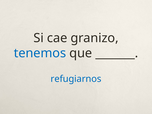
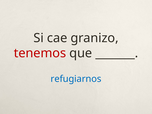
tenemos colour: blue -> red
